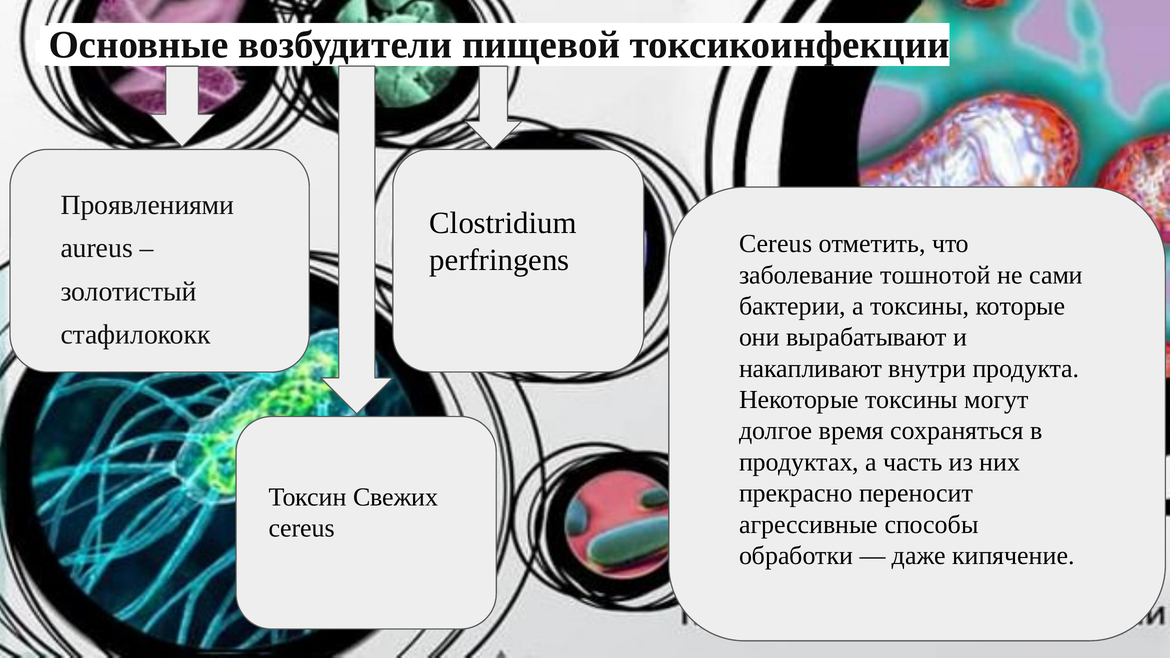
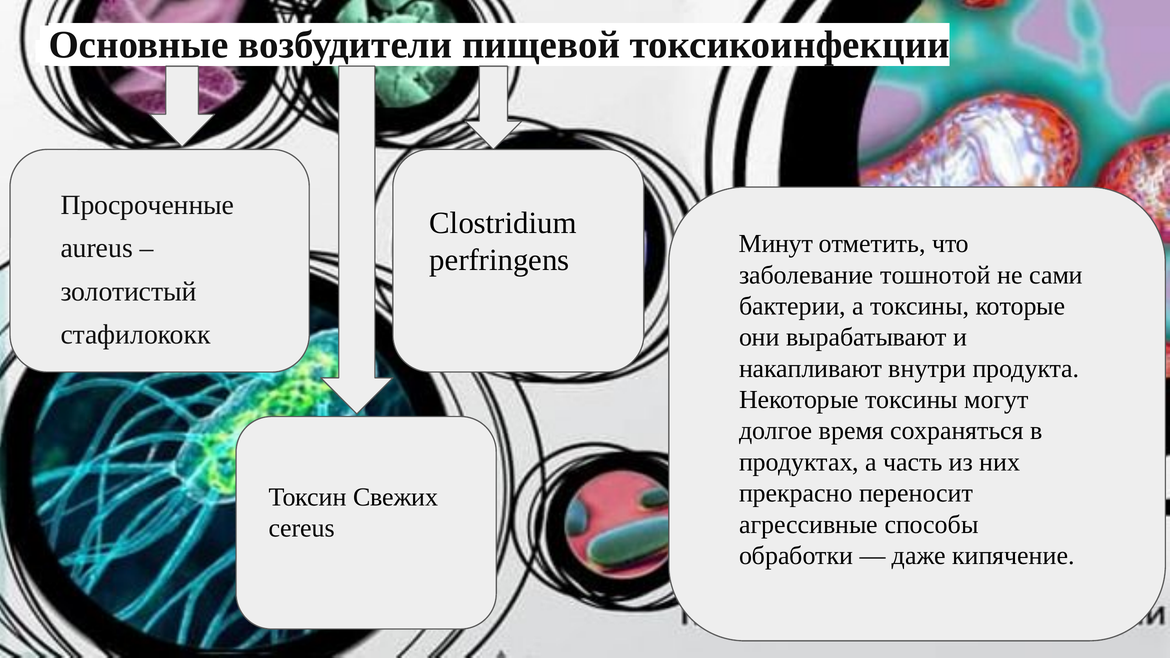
Проявлениями: Проявлениями -> Просроченные
Cereus at (776, 244): Cereus -> Минут
